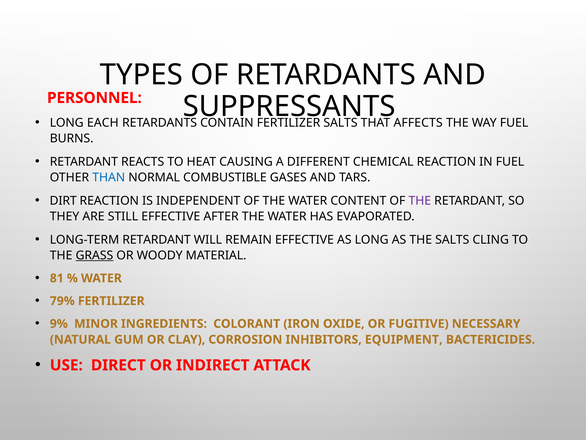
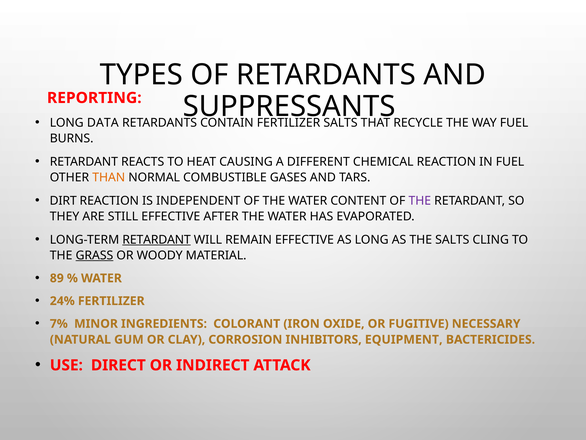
PERSONNEL: PERSONNEL -> REPORTING
EACH: EACH -> DATA
AFFECTS: AFFECTS -> RECYCLE
THAN colour: blue -> orange
RETARDANT at (157, 239) underline: none -> present
81: 81 -> 89
79%: 79% -> 24%
9%: 9% -> 7%
